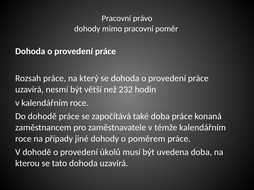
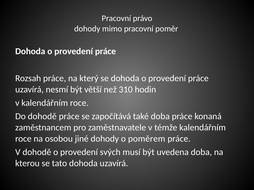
232: 232 -> 310
případy: případy -> osobou
úkolů: úkolů -> svých
